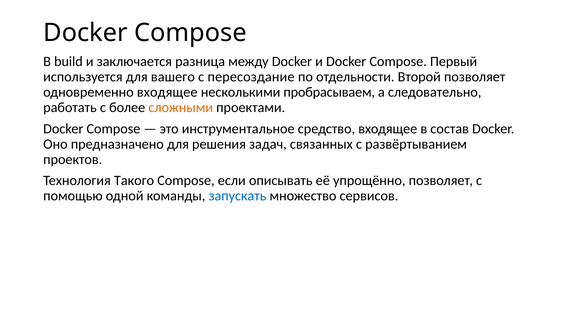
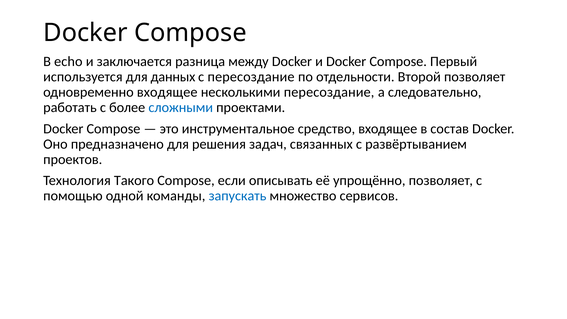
build: build -> echo
вашего: вашего -> данных
несколькими пробрасываем: пробрасываем -> пересоздание
сложными colour: orange -> blue
